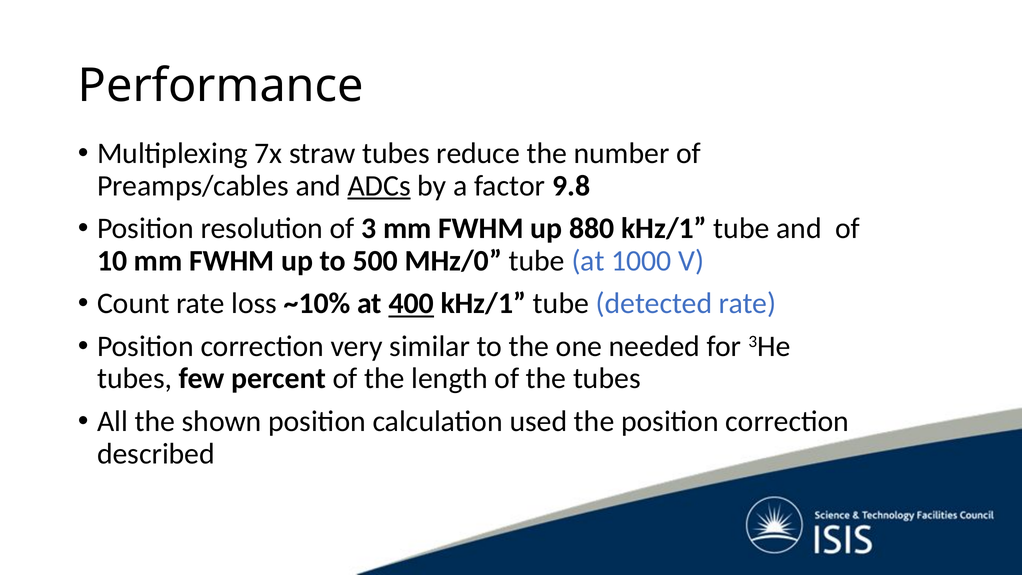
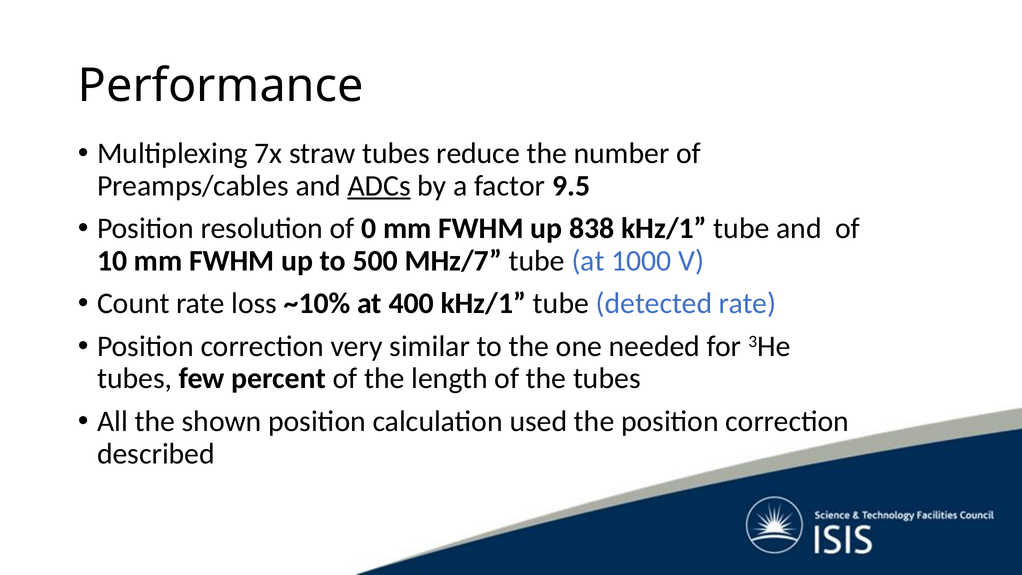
9.8: 9.8 -> 9.5
3: 3 -> 0
880: 880 -> 838
MHz/0: MHz/0 -> MHz/7
400 underline: present -> none
